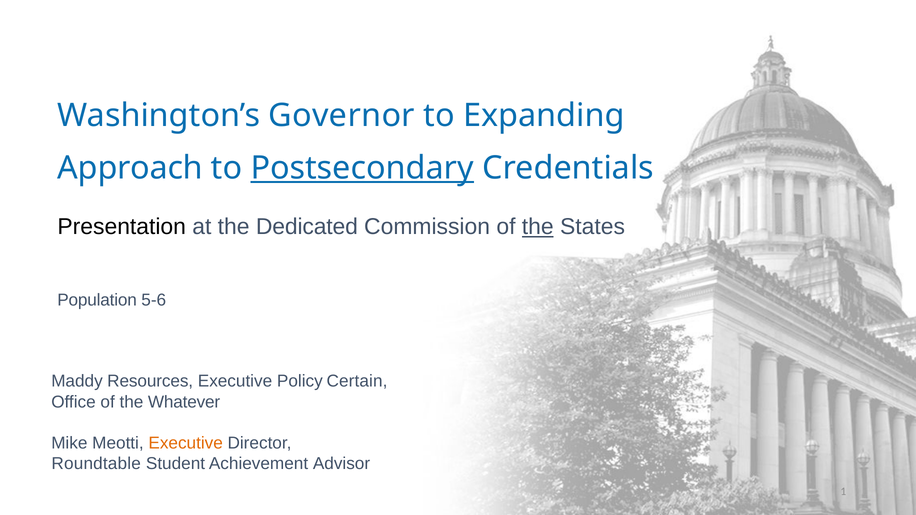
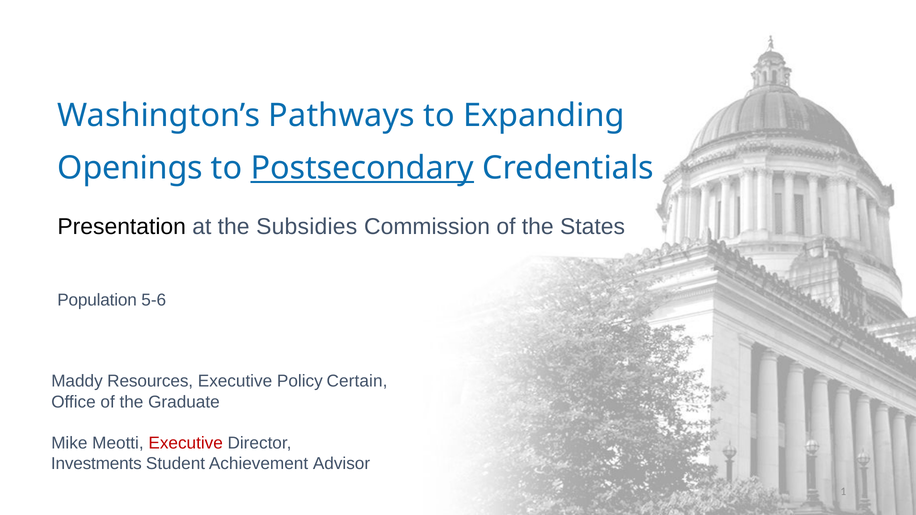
Governor: Governor -> Pathways
Approach: Approach -> Openings
Dedicated: Dedicated -> Subsidies
the at (538, 227) underline: present -> none
Whatever: Whatever -> Graduate
Executive at (186, 443) colour: orange -> red
Roundtable: Roundtable -> Investments
